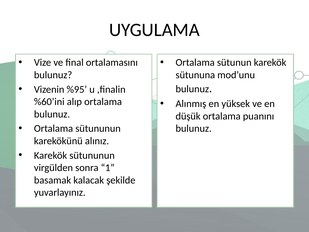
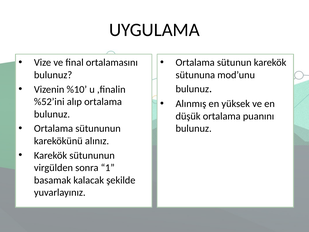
%95: %95 -> %10
%60’ini: %60’ini -> %52’ini
